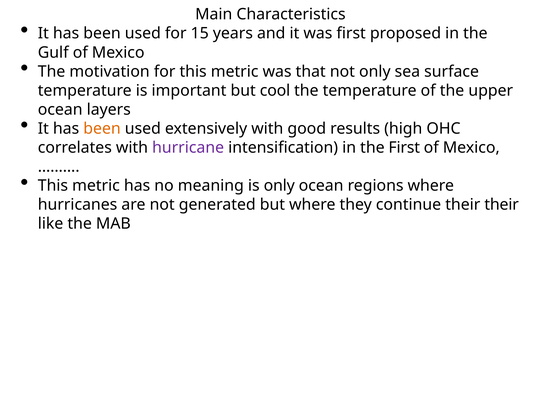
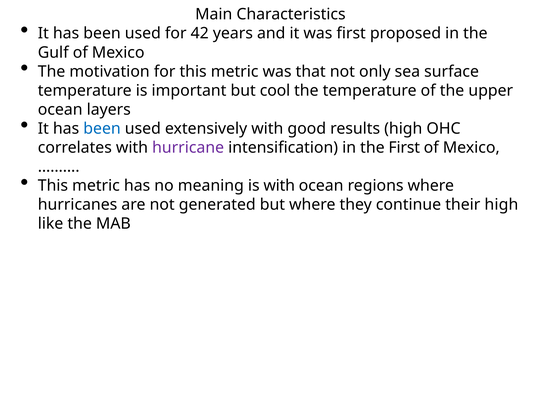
15: 15 -> 42
been at (102, 129) colour: orange -> blue
is only: only -> with
their their: their -> high
